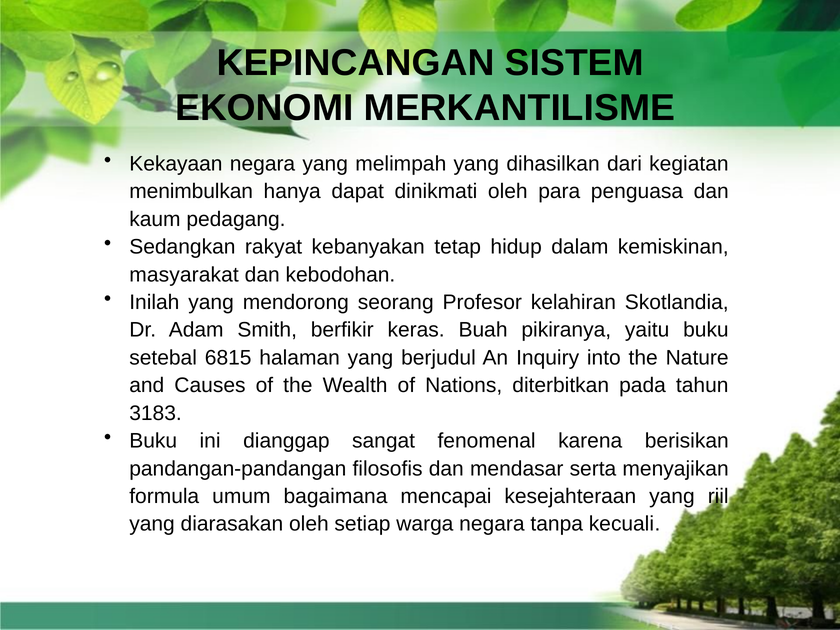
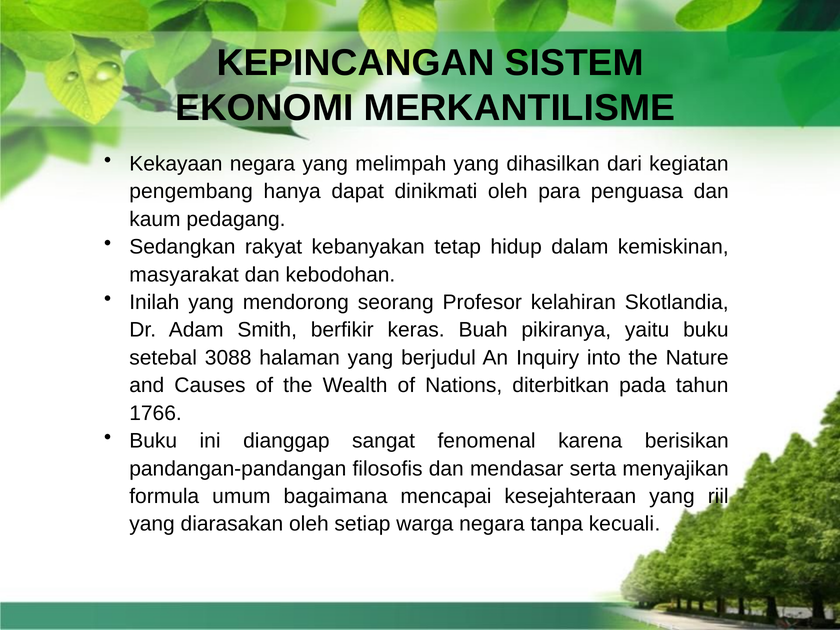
menimbulkan: menimbulkan -> pengembang
6815: 6815 -> 3088
3183: 3183 -> 1766
